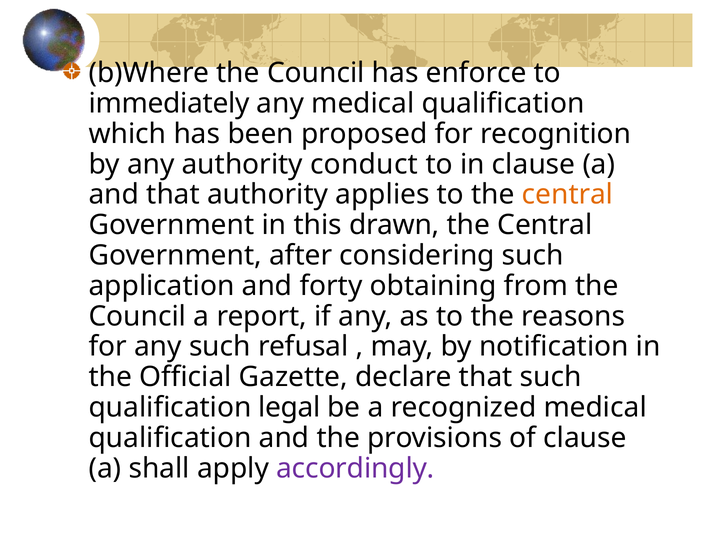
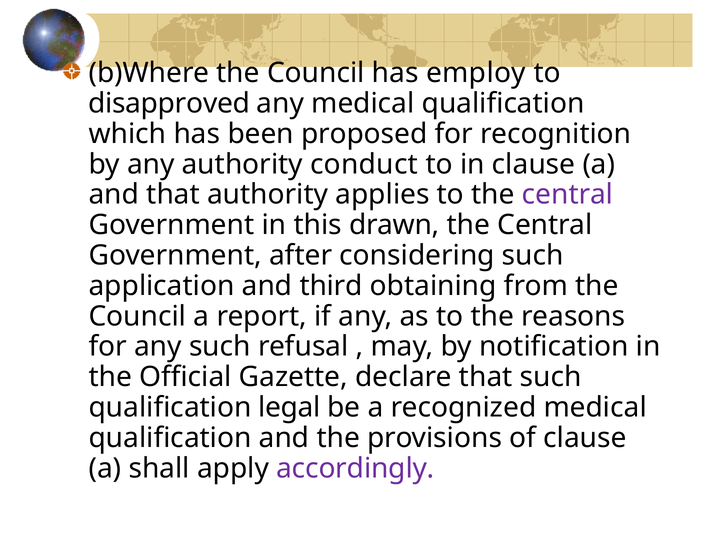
enforce: enforce -> employ
immediately: immediately -> disapproved
central at (568, 195) colour: orange -> purple
forty: forty -> third
